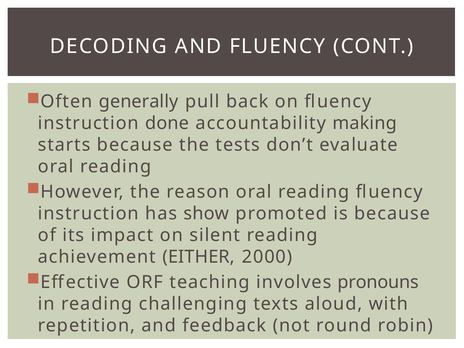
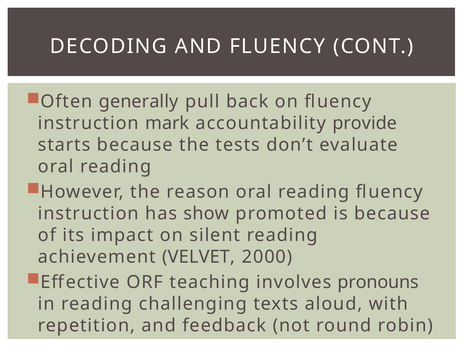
done: done -> mark
making: making -> provide
EITHER: EITHER -> VELVET
